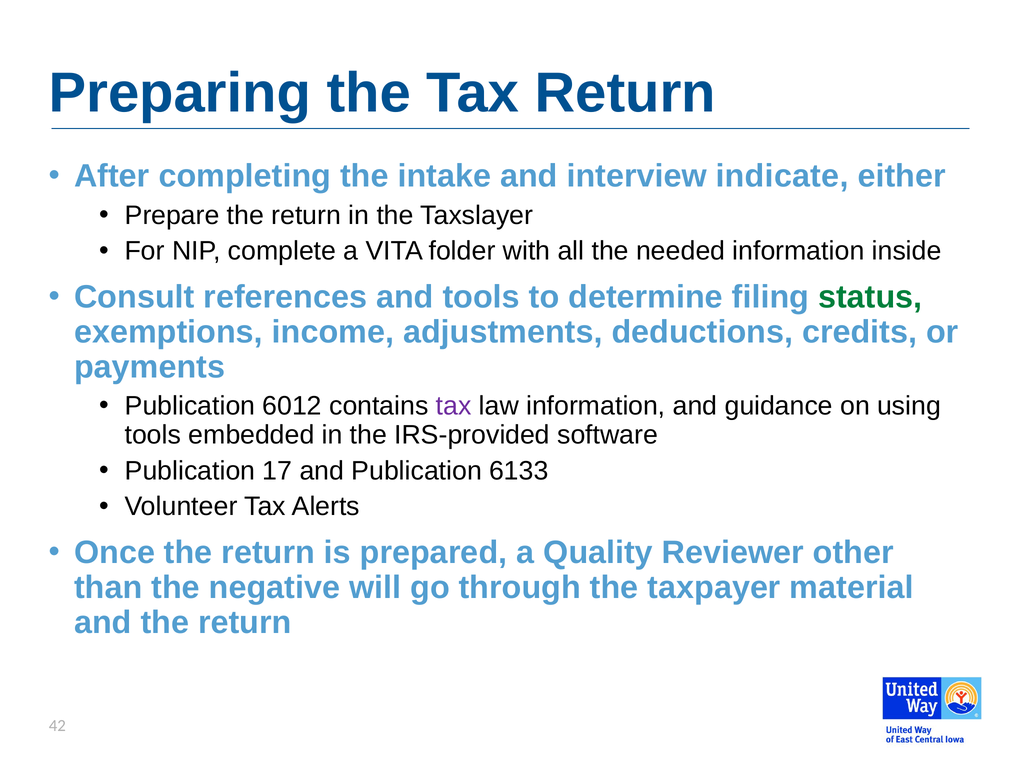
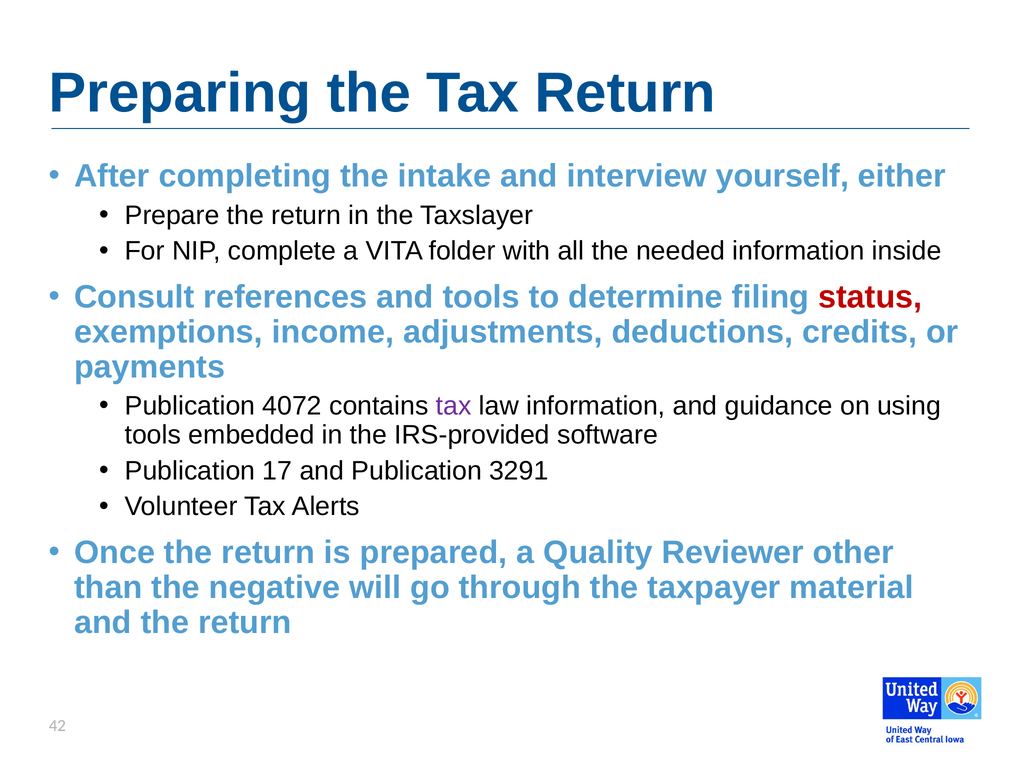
indicate: indicate -> yourself
status colour: green -> red
6012: 6012 -> 4072
6133: 6133 -> 3291
